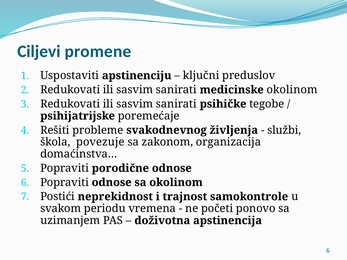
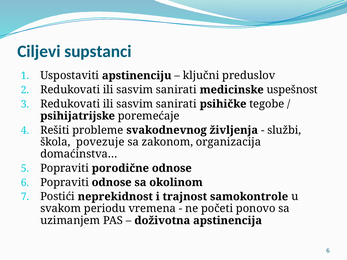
promene: promene -> supstanci
medicinske okolinom: okolinom -> uspešnost
